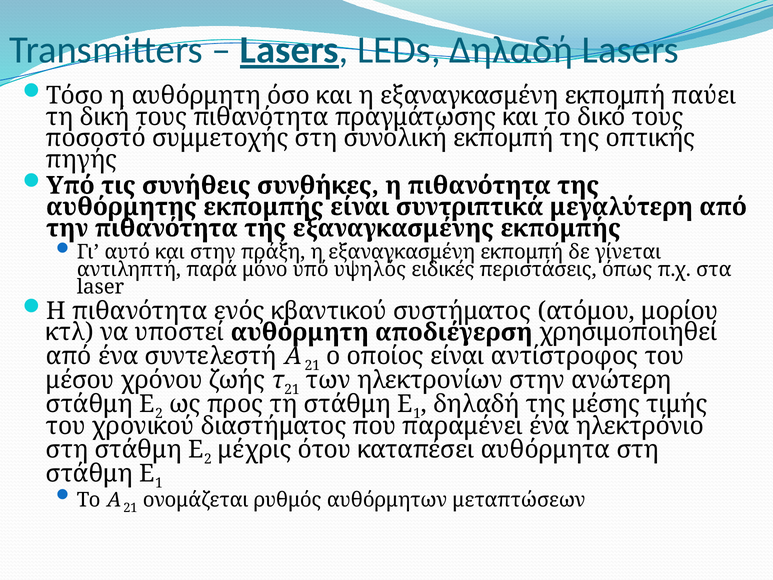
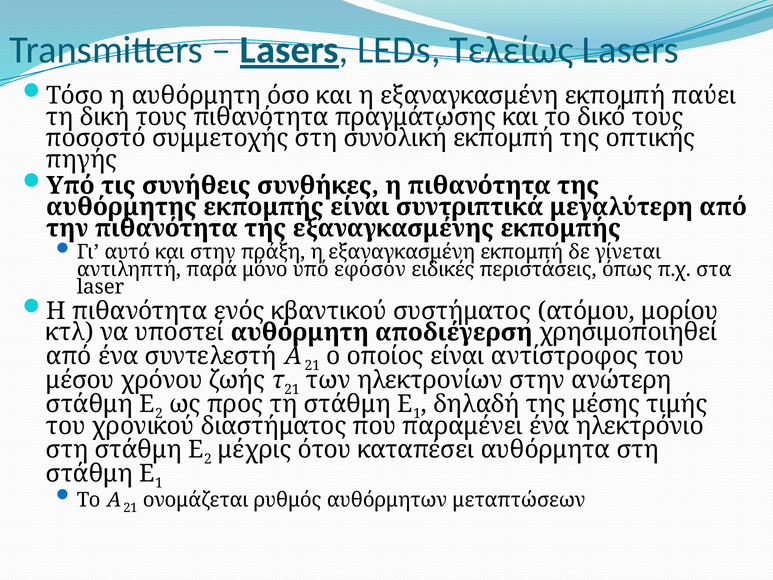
LEDs Δηλαδή: Δηλαδή -> Τελείως
υψηλός: υψηλός -> εφόσον
